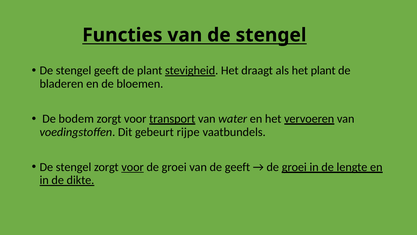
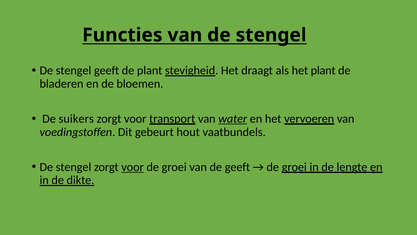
bodem: bodem -> suikers
water underline: none -> present
rijpe: rijpe -> hout
